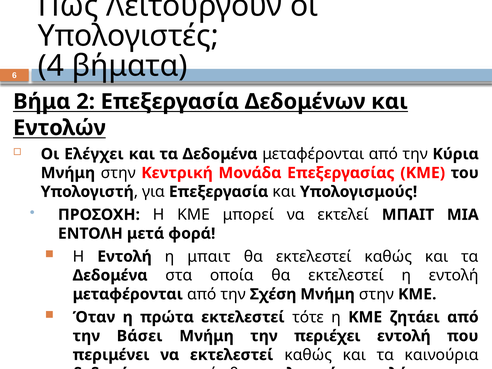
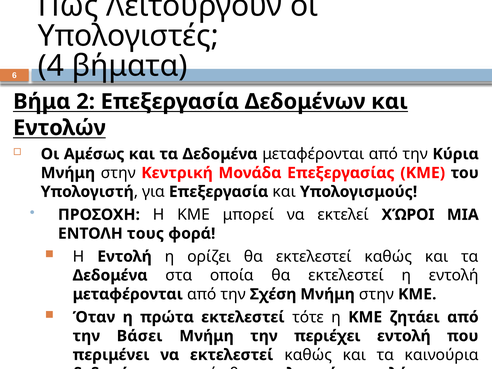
Ελέγχει: Ελέγχει -> Αμέσως
εκτελεί ΜΠΑΙΤ: ΜΠΑΙΤ -> ΧΏΡΟΙ
μετά: μετά -> τους
η μπαιτ: μπαιτ -> ορίζει
